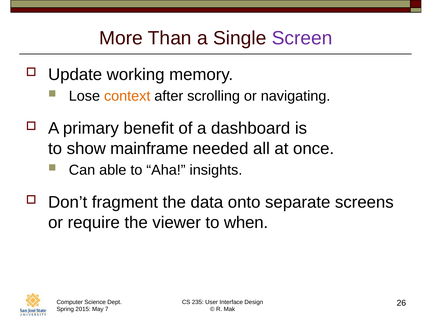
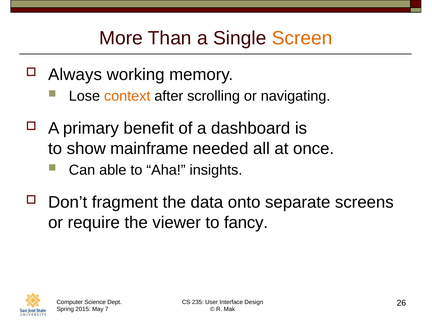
Screen colour: purple -> orange
Update: Update -> Always
when: when -> fancy
